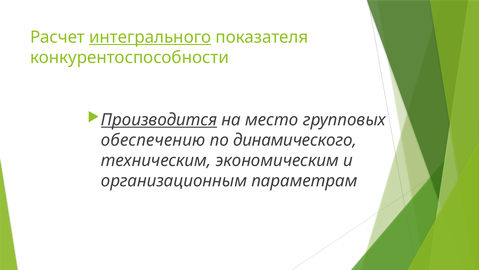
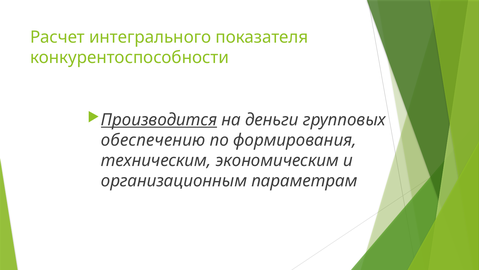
интегрального underline: present -> none
место: место -> деньги
динамического: динамического -> формирования
